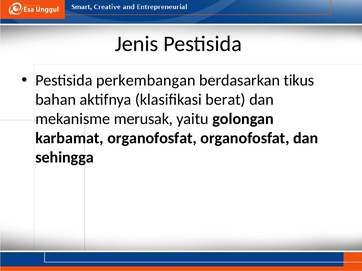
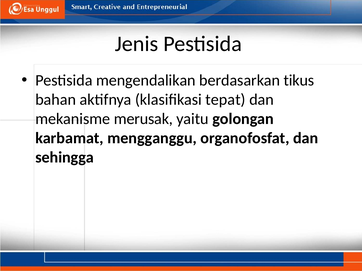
perkembangan: perkembangan -> mengendalikan
berat: berat -> tepat
karbamat organofosfat: organofosfat -> mengganggu
